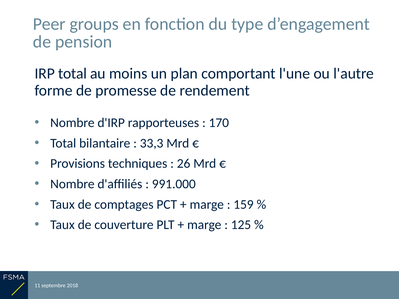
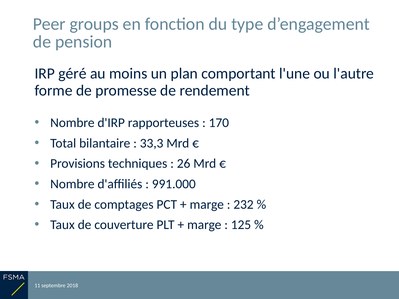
IRP total: total -> géré
159: 159 -> 232
